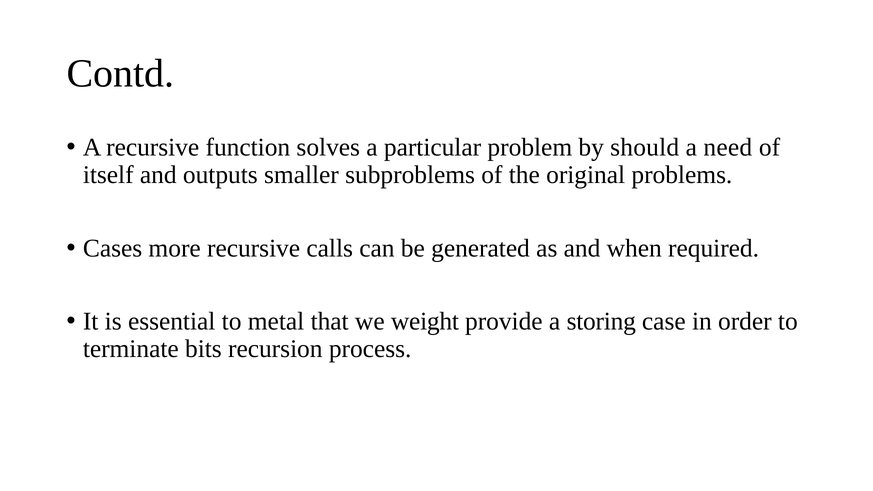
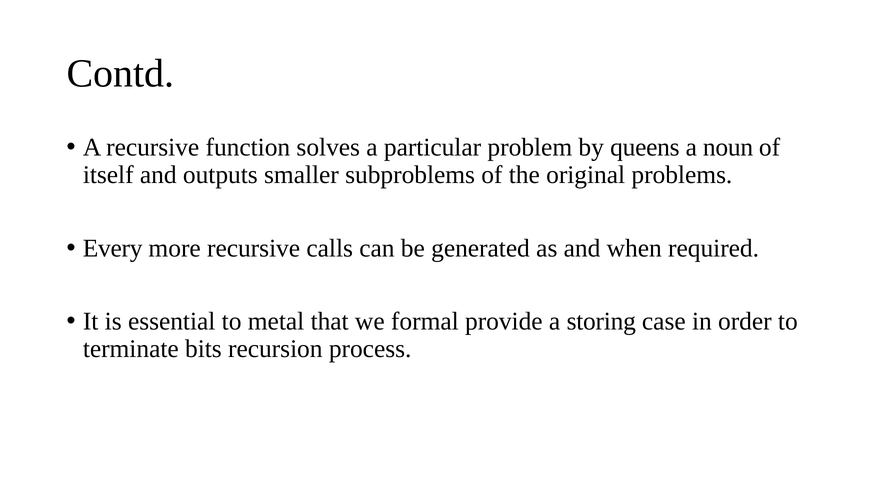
should: should -> queens
need: need -> noun
Cases: Cases -> Every
weight: weight -> formal
